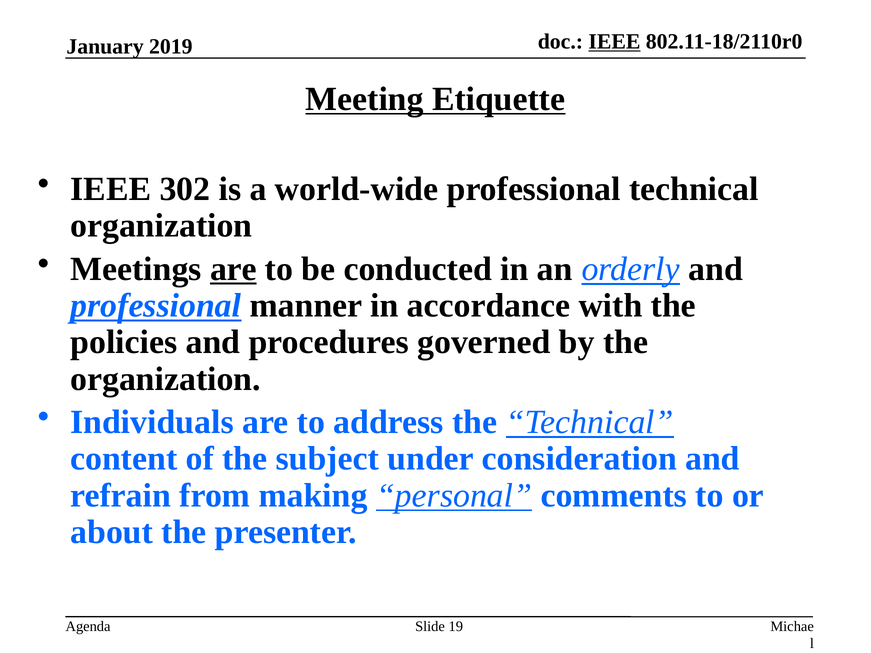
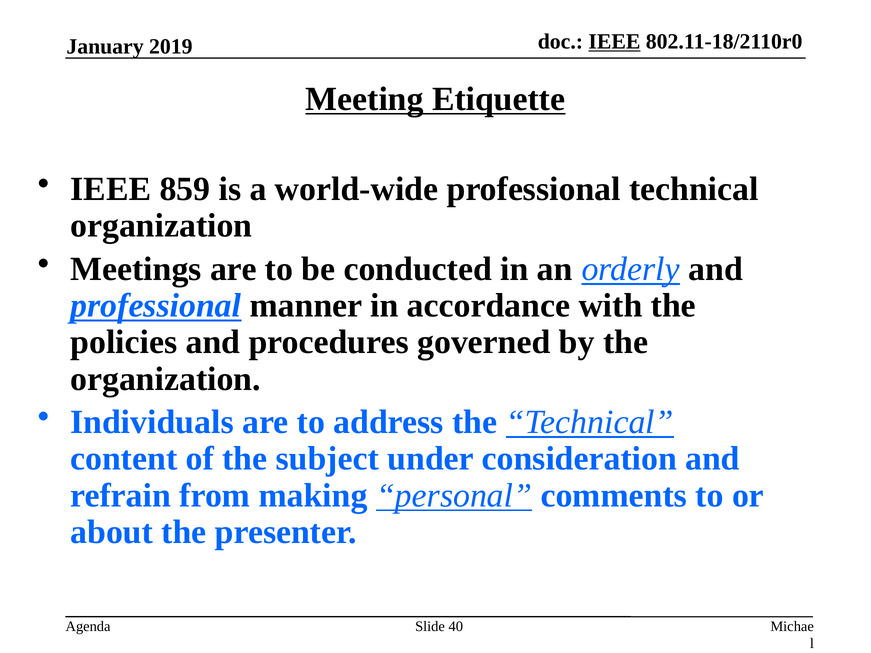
302: 302 -> 859
are at (233, 269) underline: present -> none
19: 19 -> 40
